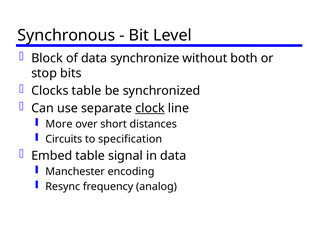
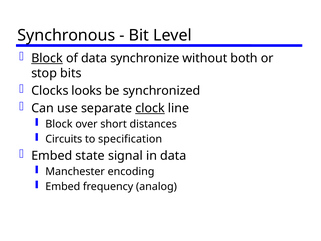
Block at (47, 58) underline: none -> present
Clocks table: table -> looks
More at (59, 124): More -> Block
Embed table: table -> state
Resync at (63, 186): Resync -> Embed
